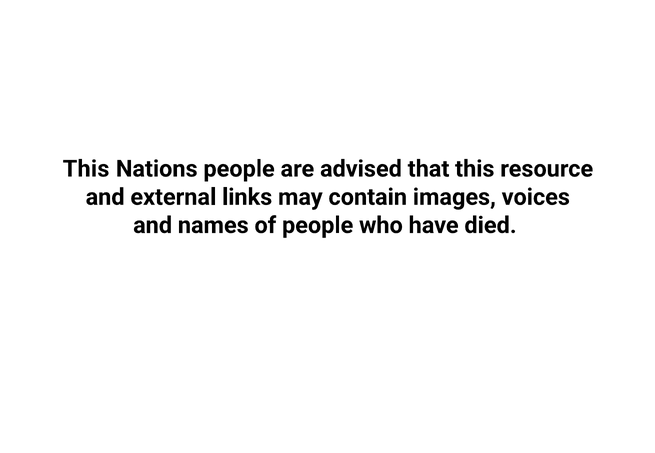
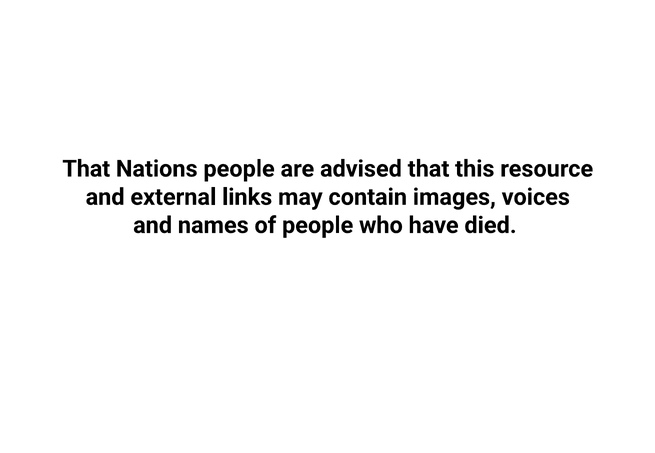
This at (86, 169): This -> That
